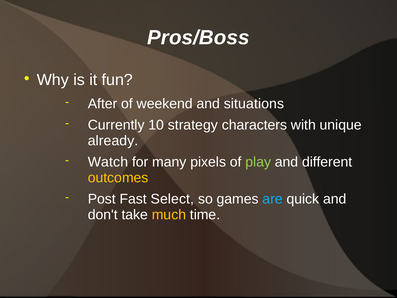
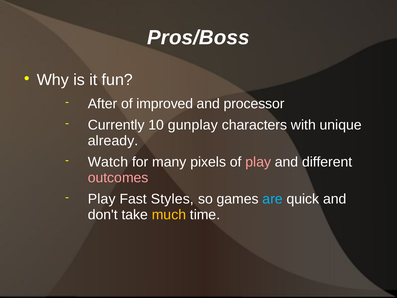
weekend: weekend -> improved
situations: situations -> processor
strategy: strategy -> gunplay
play at (258, 162) colour: light green -> pink
outcomes colour: yellow -> pink
Post at (102, 199): Post -> Play
Select: Select -> Styles
